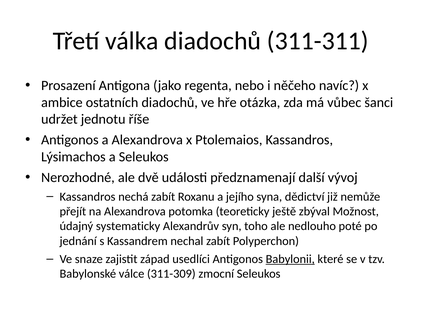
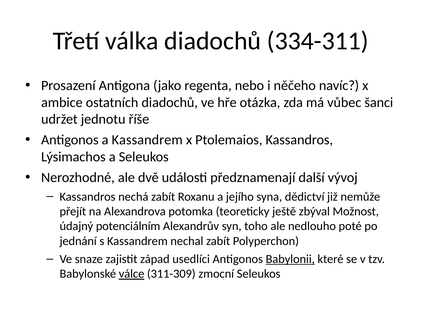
311-311: 311-311 -> 334-311
a Alexandrova: Alexandrova -> Kassandrem
systematicky: systematicky -> potenciálním
válce underline: none -> present
